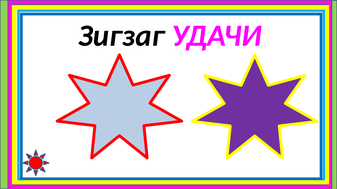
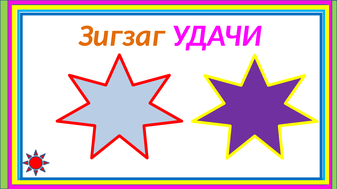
Зигзаг colour: black -> orange
